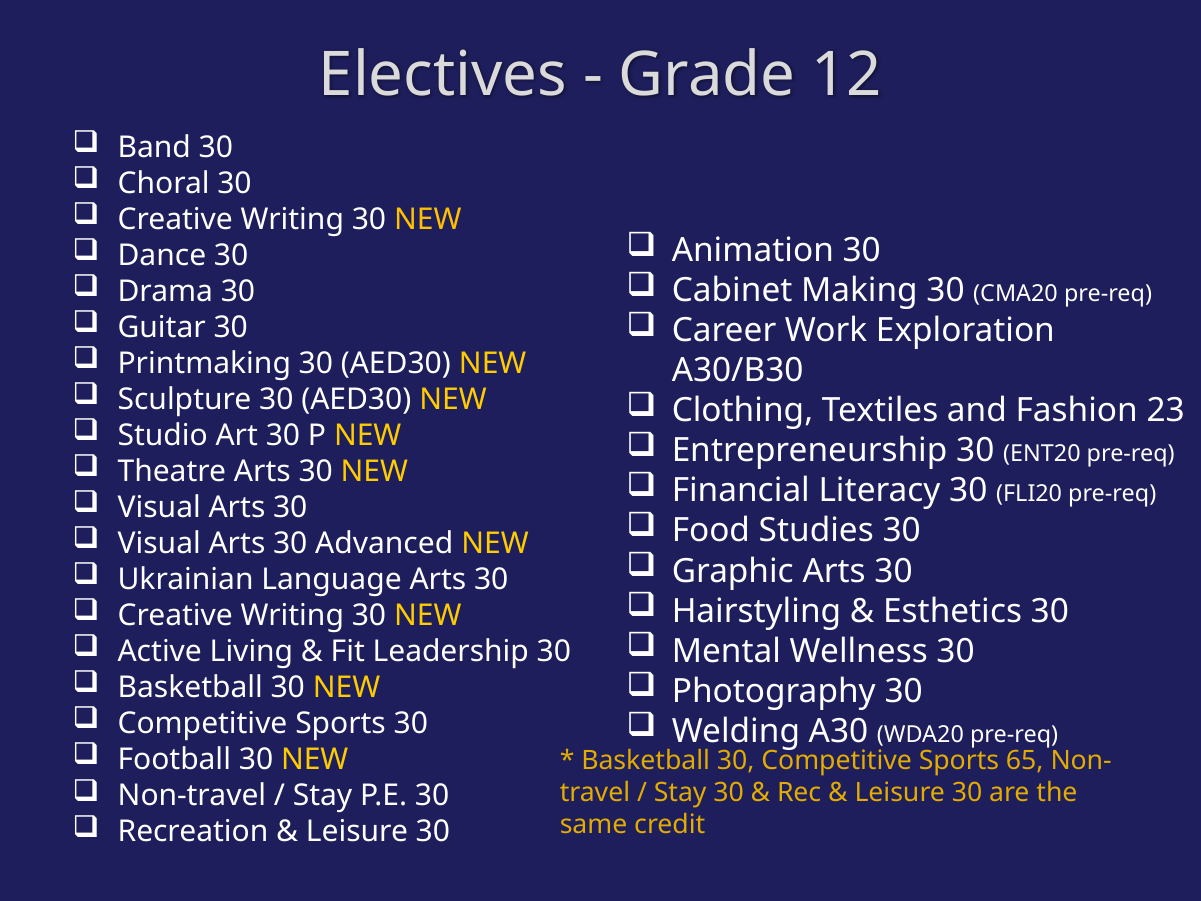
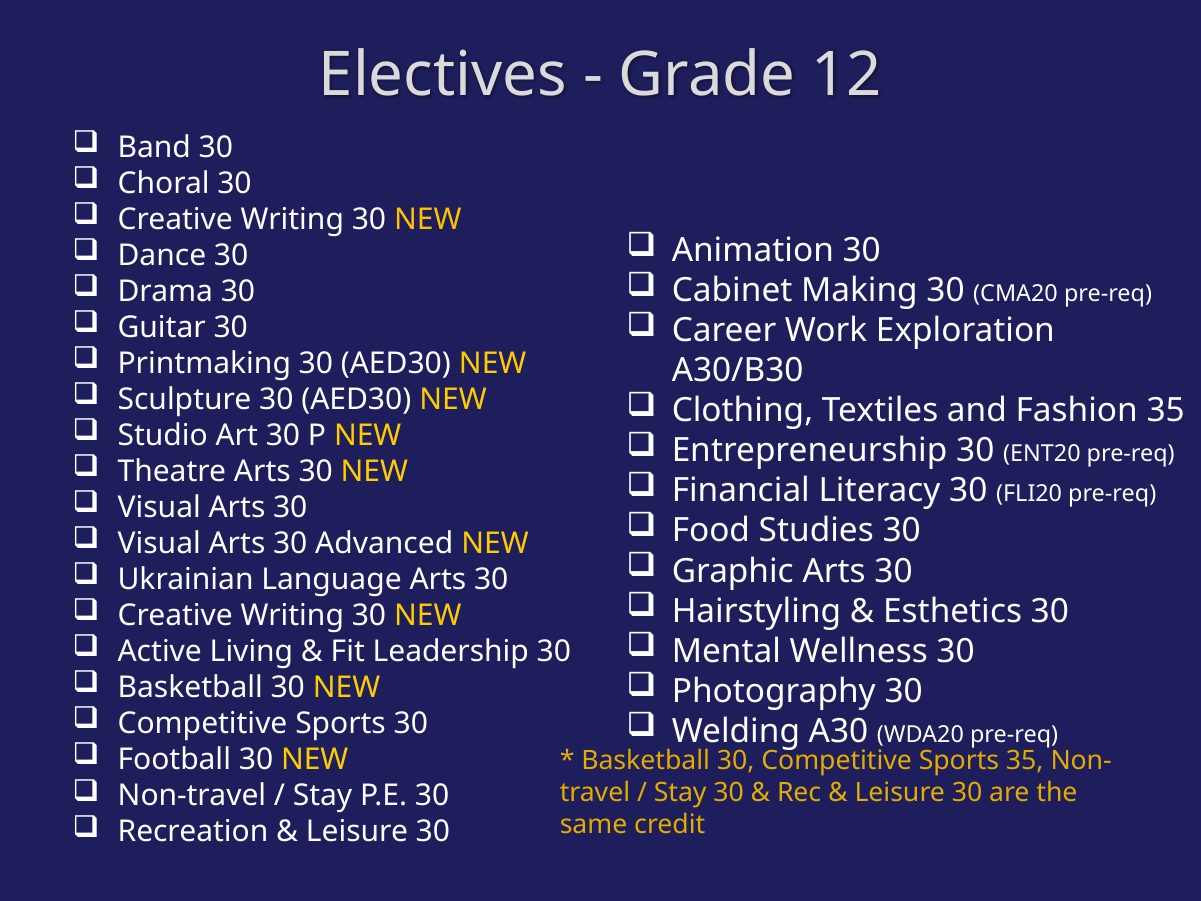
Fashion 23: 23 -> 35
Sports 65: 65 -> 35
